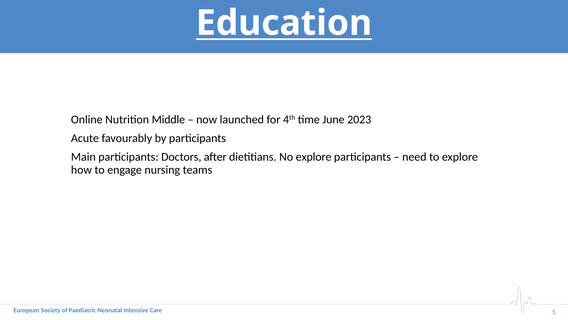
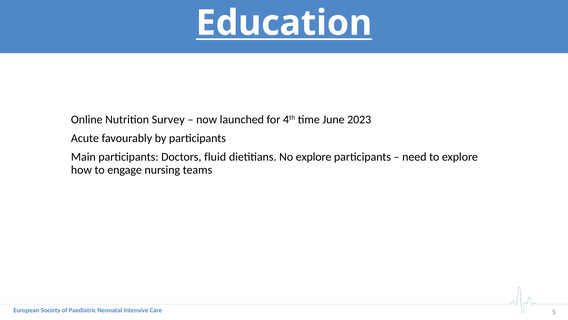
Middle: Middle -> Survey
after: after -> fluid
